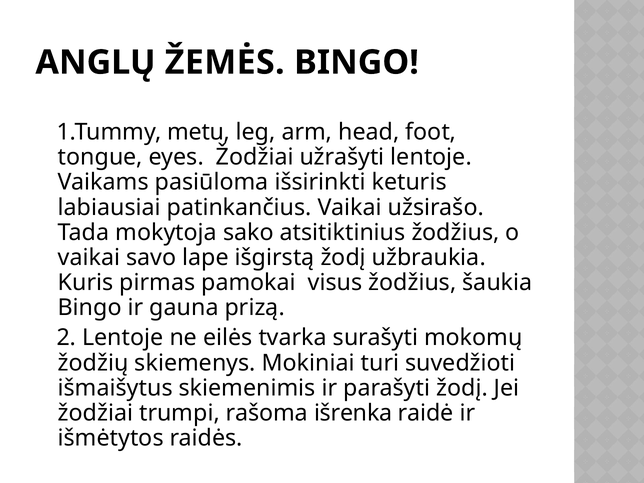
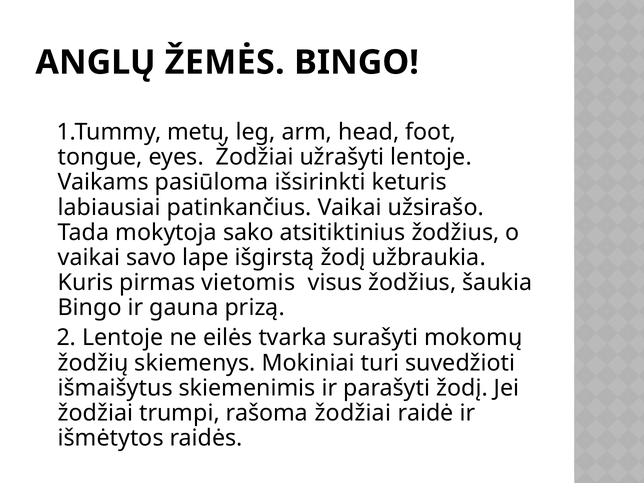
pamokai: pamokai -> vietomis
rašoma išrenka: išrenka -> žodžiai
